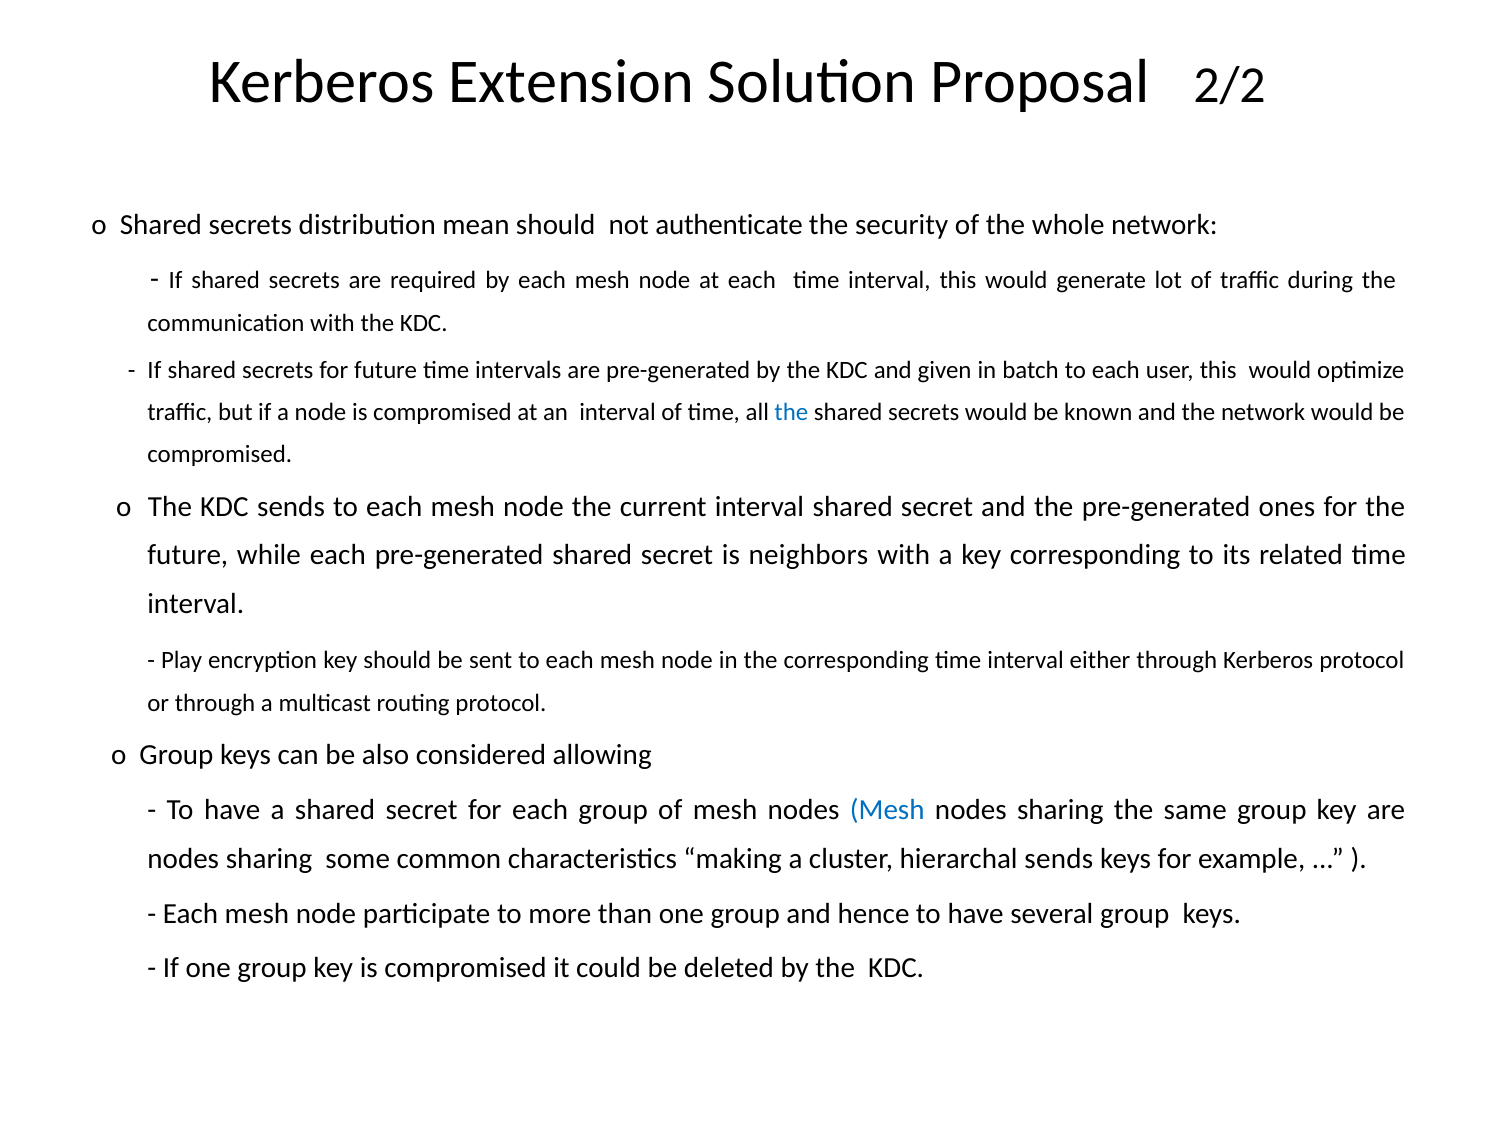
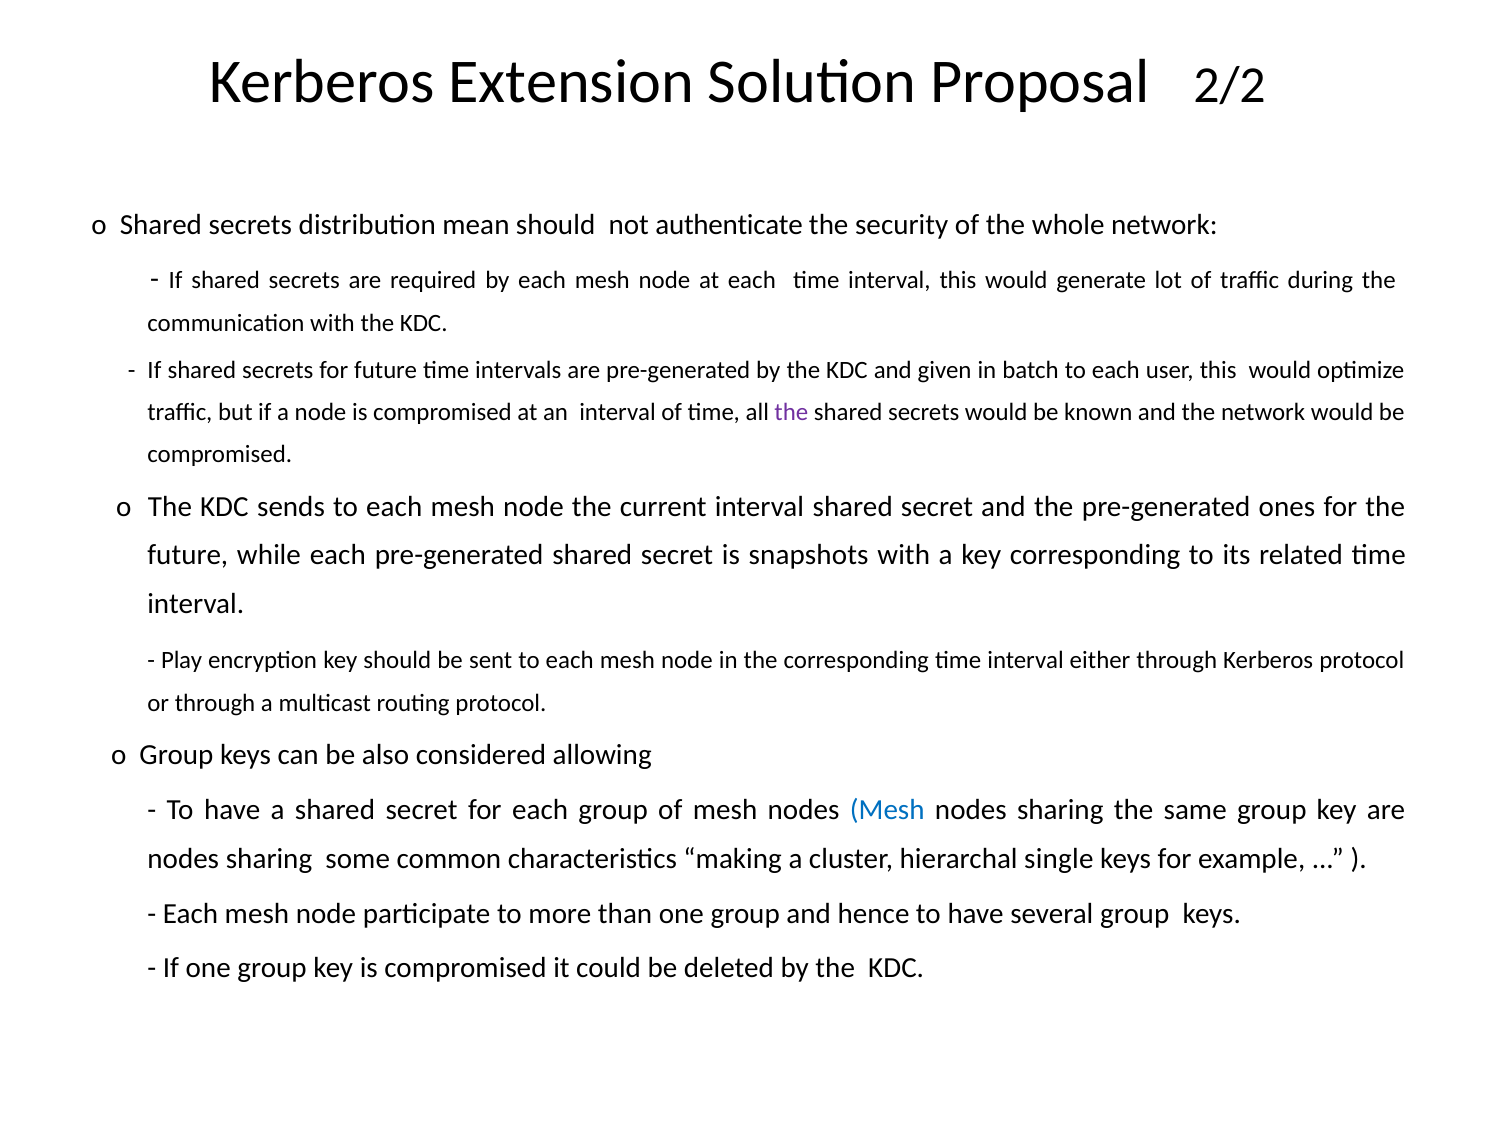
the at (791, 412) colour: blue -> purple
neighbors: neighbors -> snapshots
hierarchal sends: sends -> single
